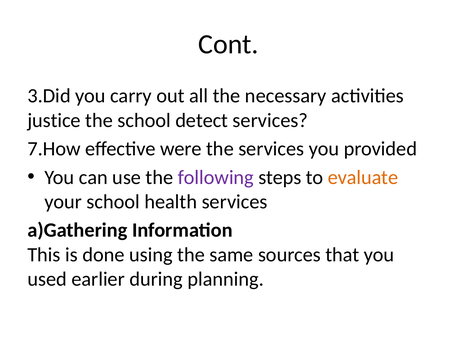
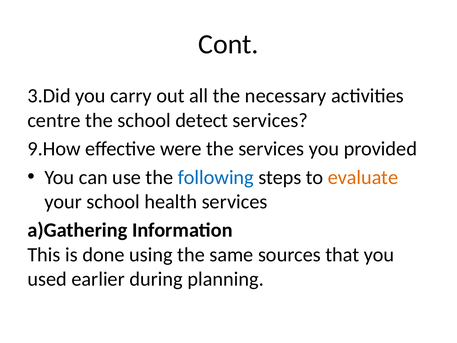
justice: justice -> centre
7.How: 7.How -> 9.How
following colour: purple -> blue
